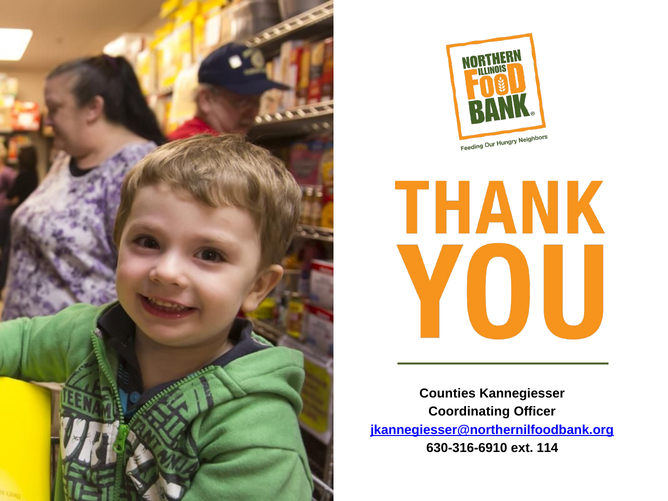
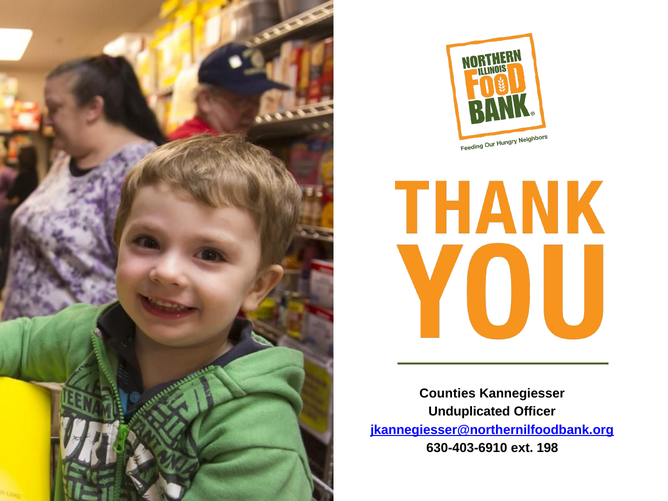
Coordinating: Coordinating -> Unduplicated
630-316-6910: 630-316-6910 -> 630-403-6910
114: 114 -> 198
